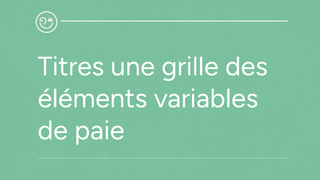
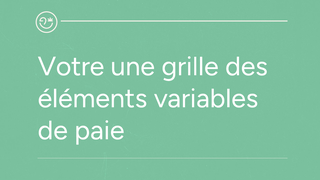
Titres: Titres -> Votre
